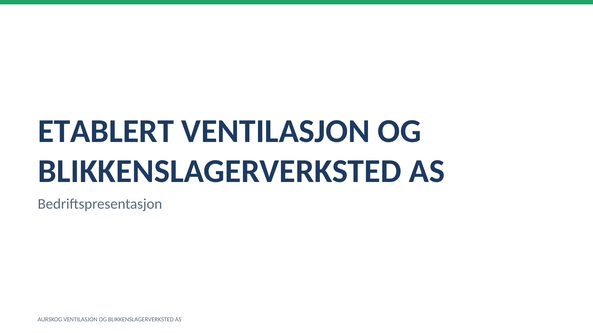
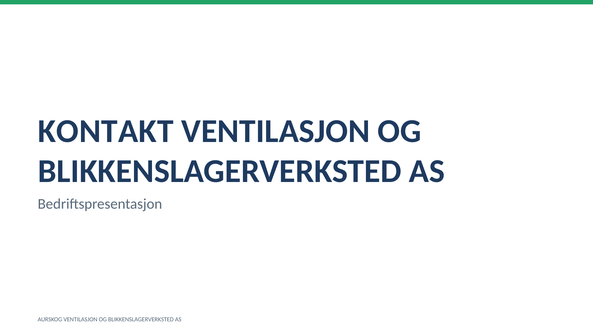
ETABLERT: ETABLERT -> KONTAKT
